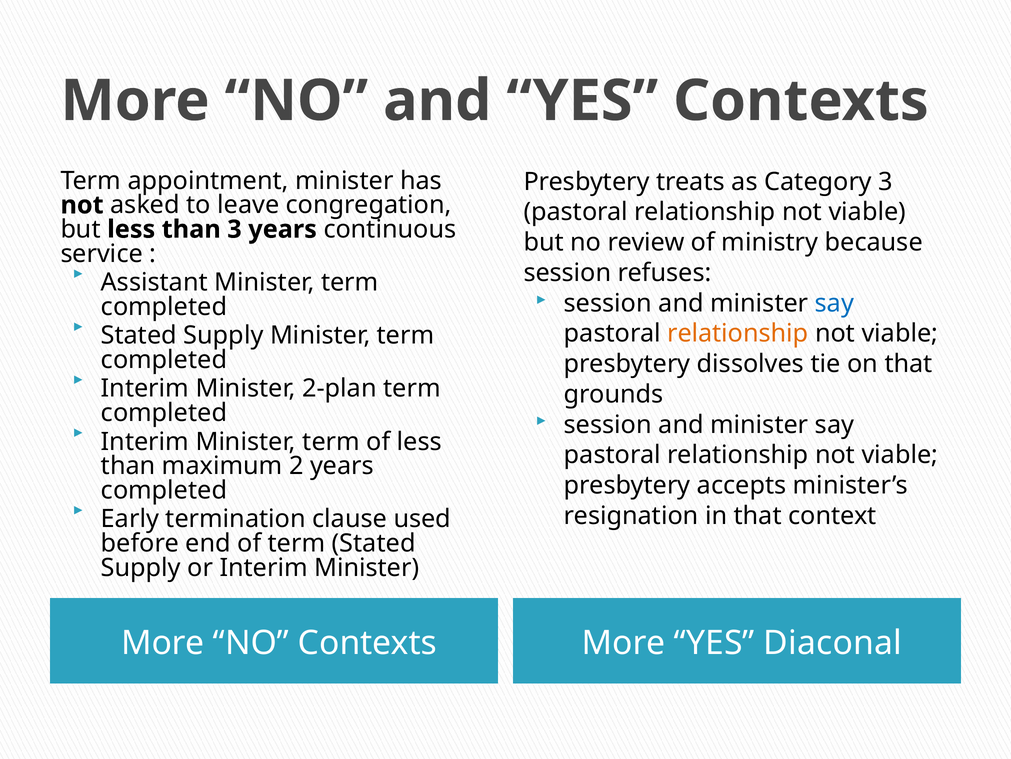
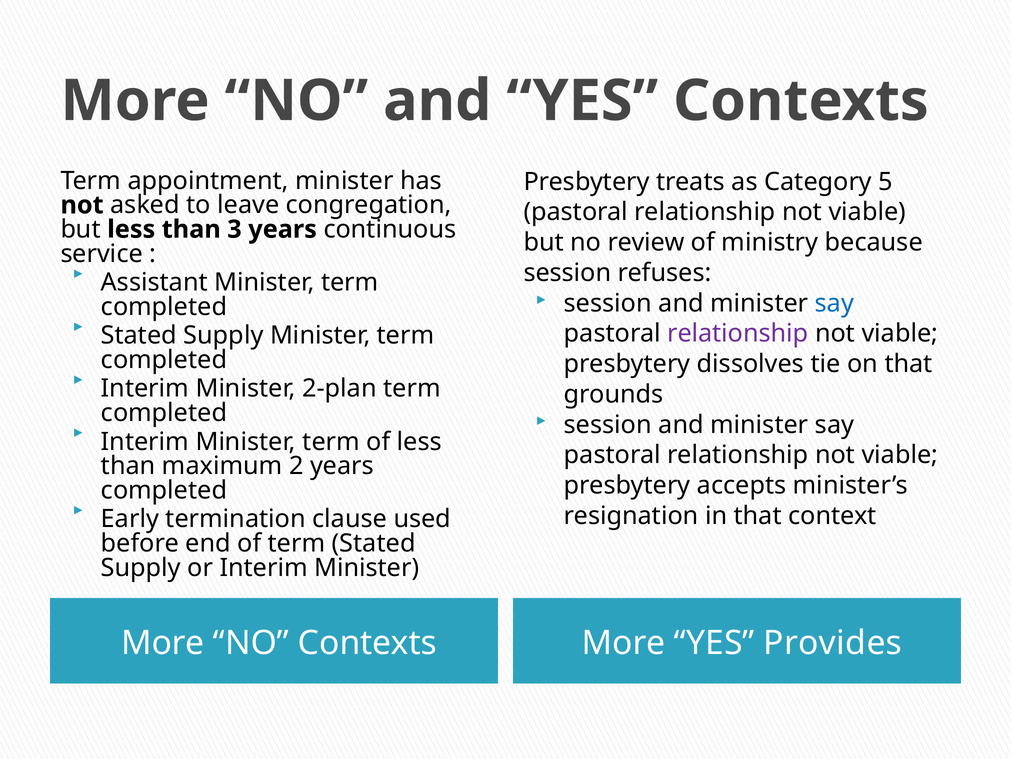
Category 3: 3 -> 5
relationship at (738, 333) colour: orange -> purple
Diaconal: Diaconal -> Provides
